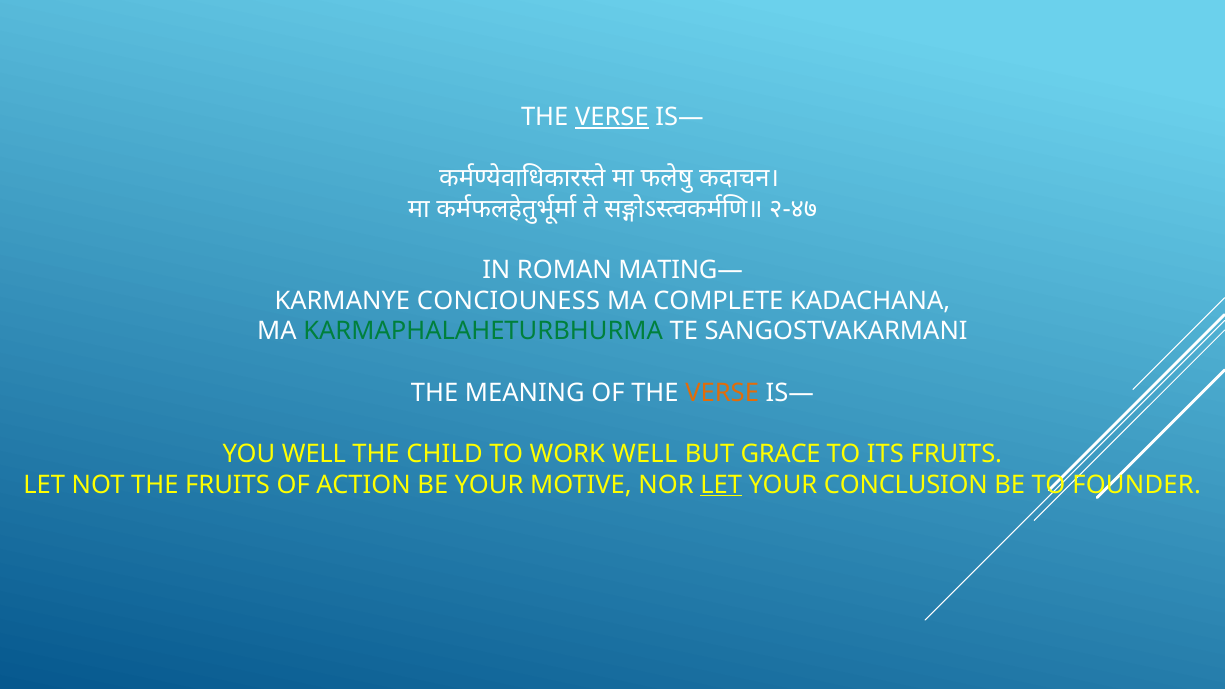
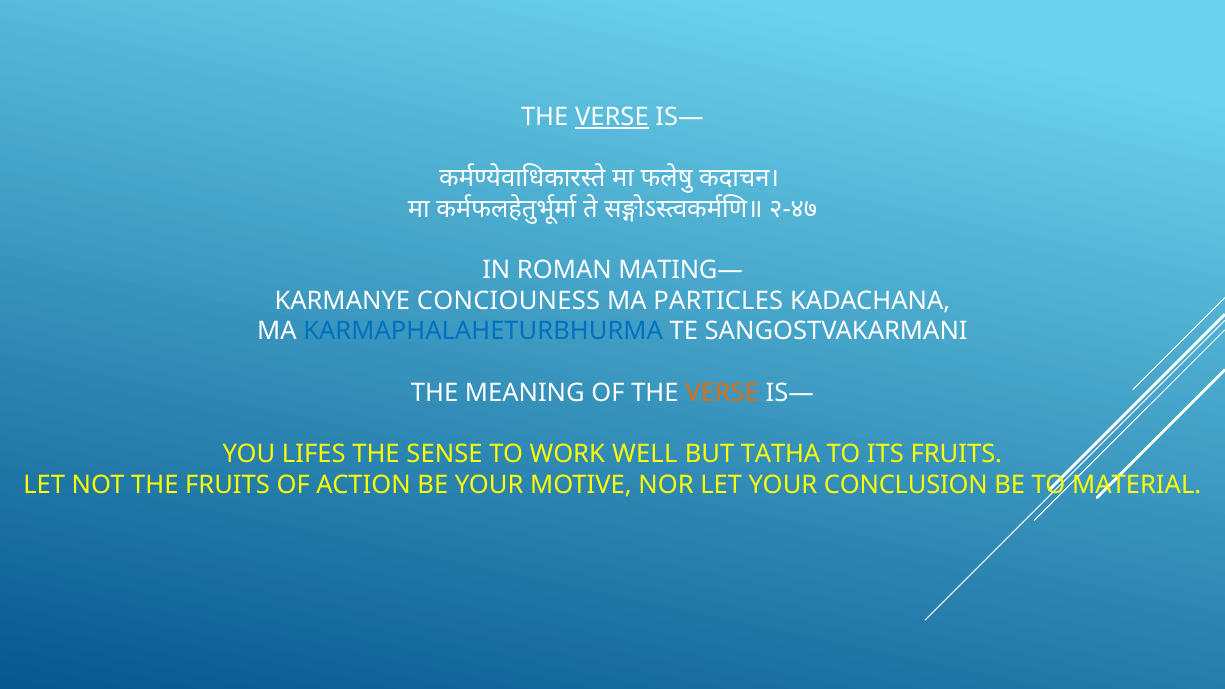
COMPLETE: COMPLETE -> PARTICLES
KARMAPHALAHETURBHURMA colour: green -> blue
YOU WELL: WELL -> LIFES
CHILD: CHILD -> SENSE
GRACE: GRACE -> TATHA
LET at (721, 485) underline: present -> none
FOUNDER: FOUNDER -> MATERIAL
